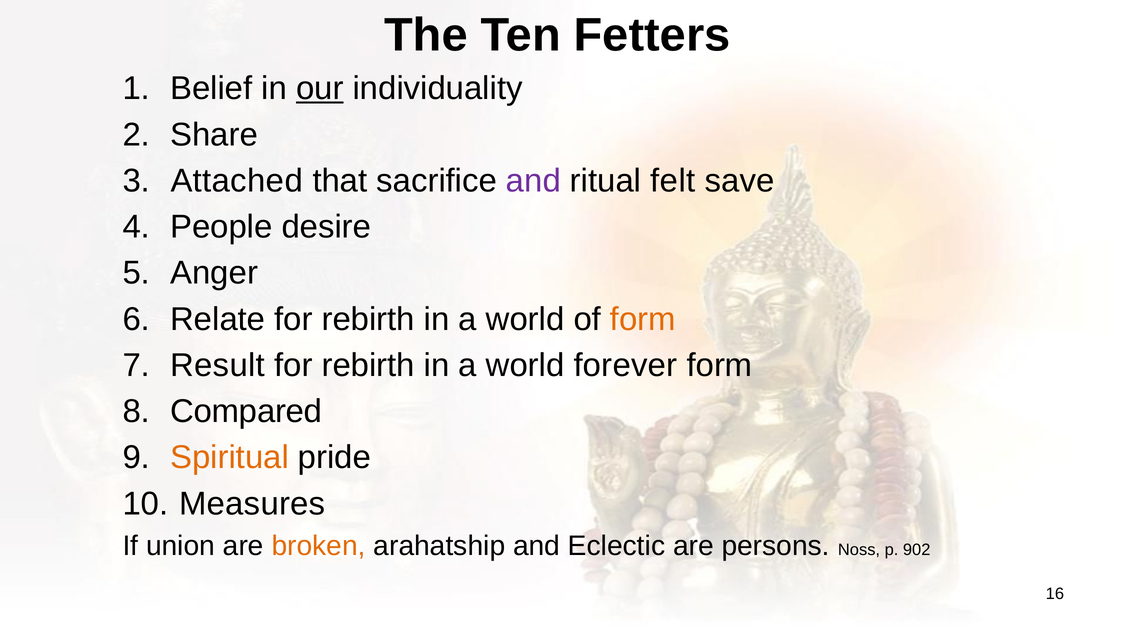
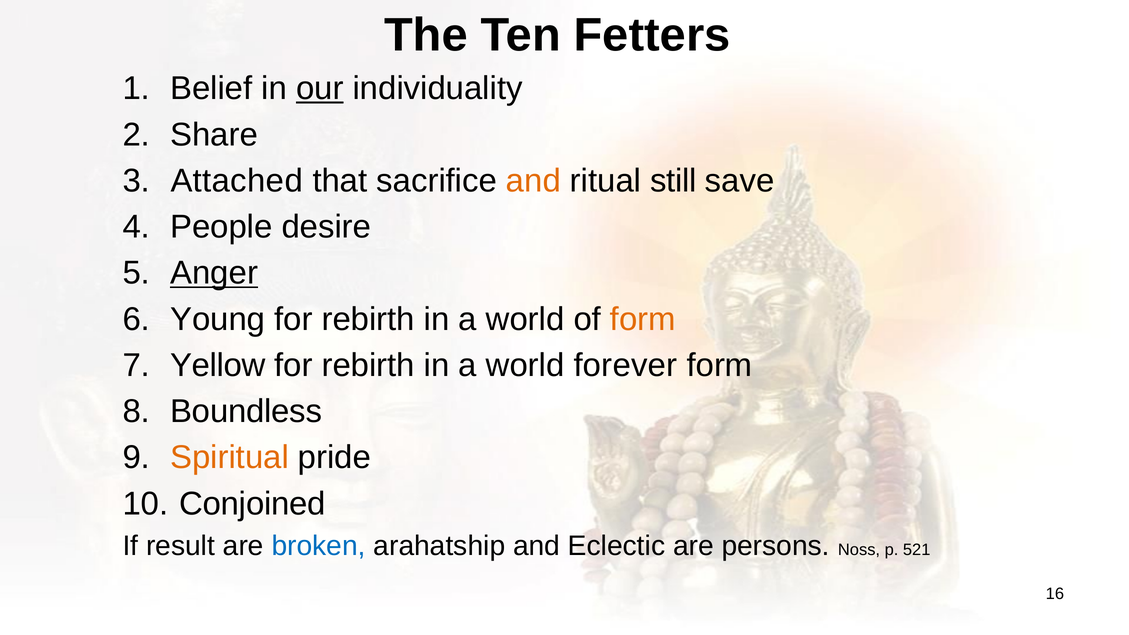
and at (533, 181) colour: purple -> orange
felt: felt -> still
Anger underline: none -> present
Relate: Relate -> Young
Result: Result -> Yellow
Compared: Compared -> Boundless
Measures: Measures -> Conjoined
union: union -> result
broken colour: orange -> blue
902: 902 -> 521
